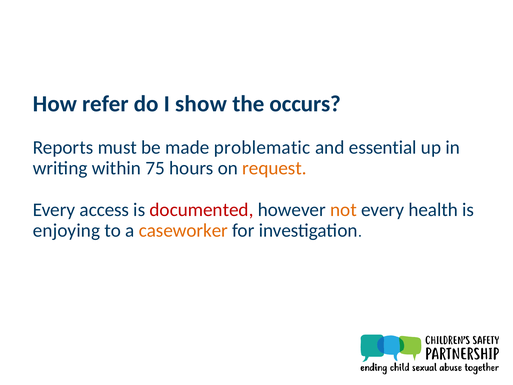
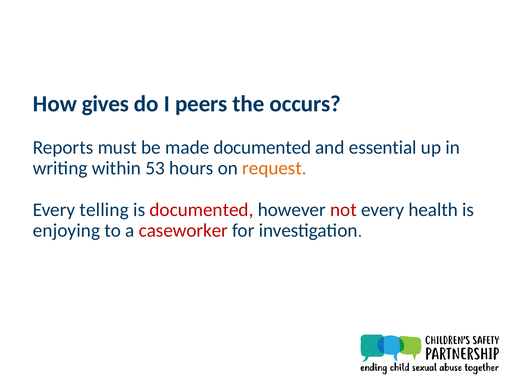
refer: refer -> gives
show: show -> peers
made problematic: problematic -> documented
75: 75 -> 53
access: access -> telling
not colour: orange -> red
caseworker colour: orange -> red
